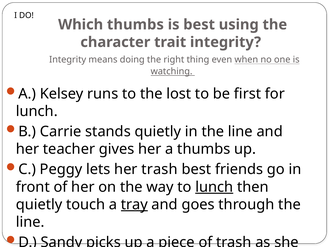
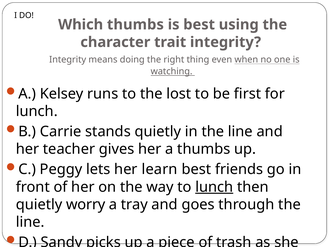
her trash: trash -> learn
touch: touch -> worry
tray underline: present -> none
